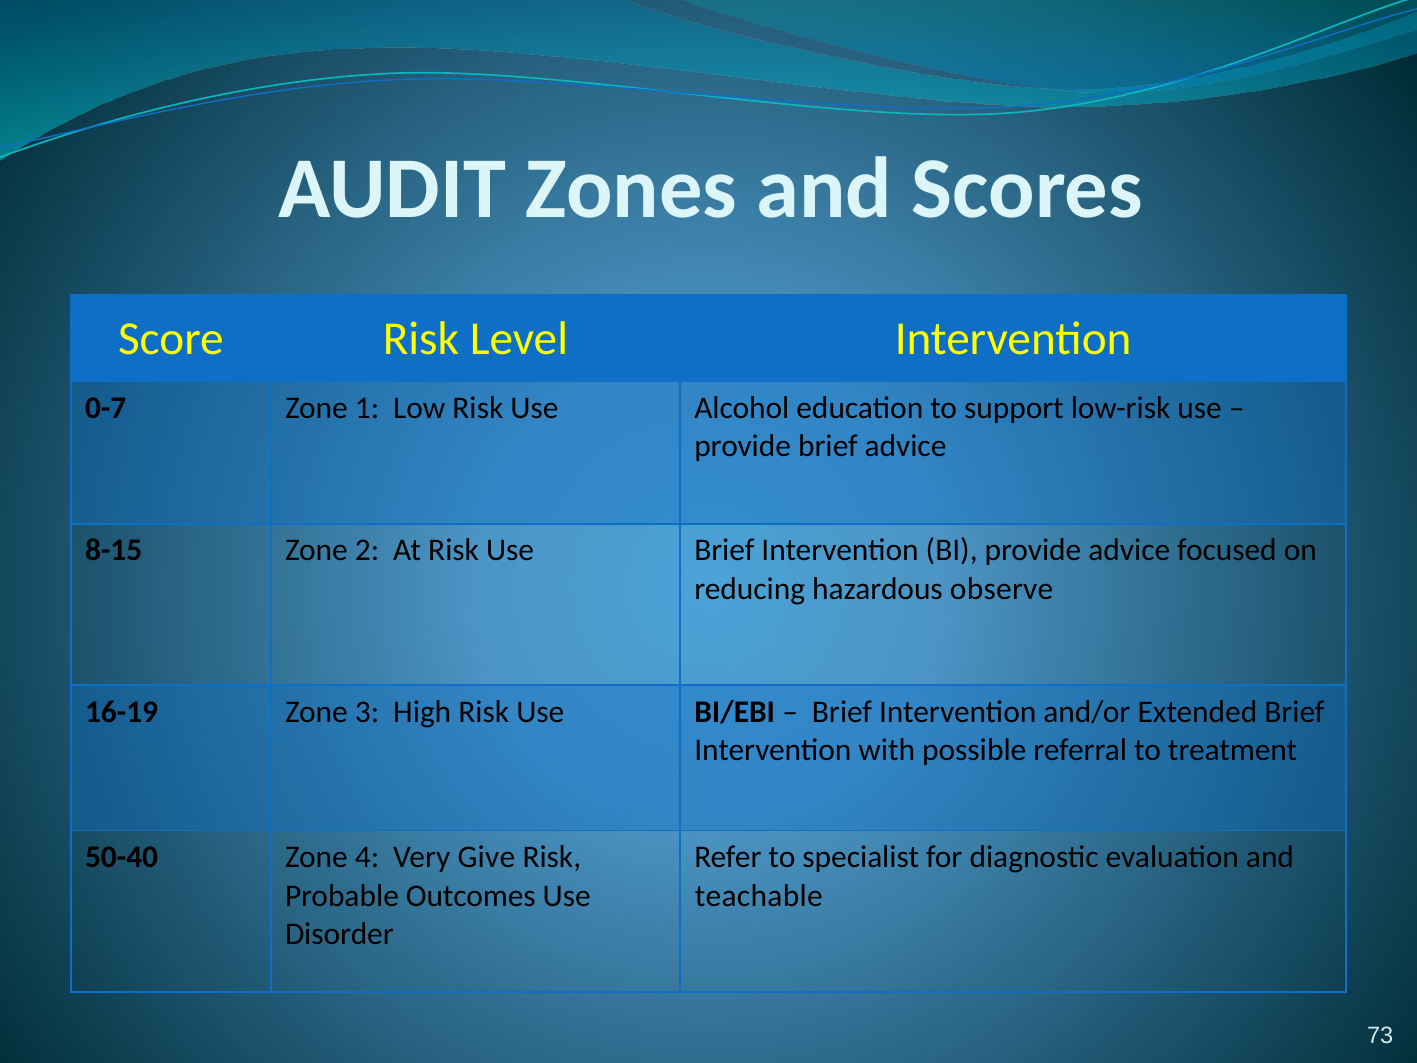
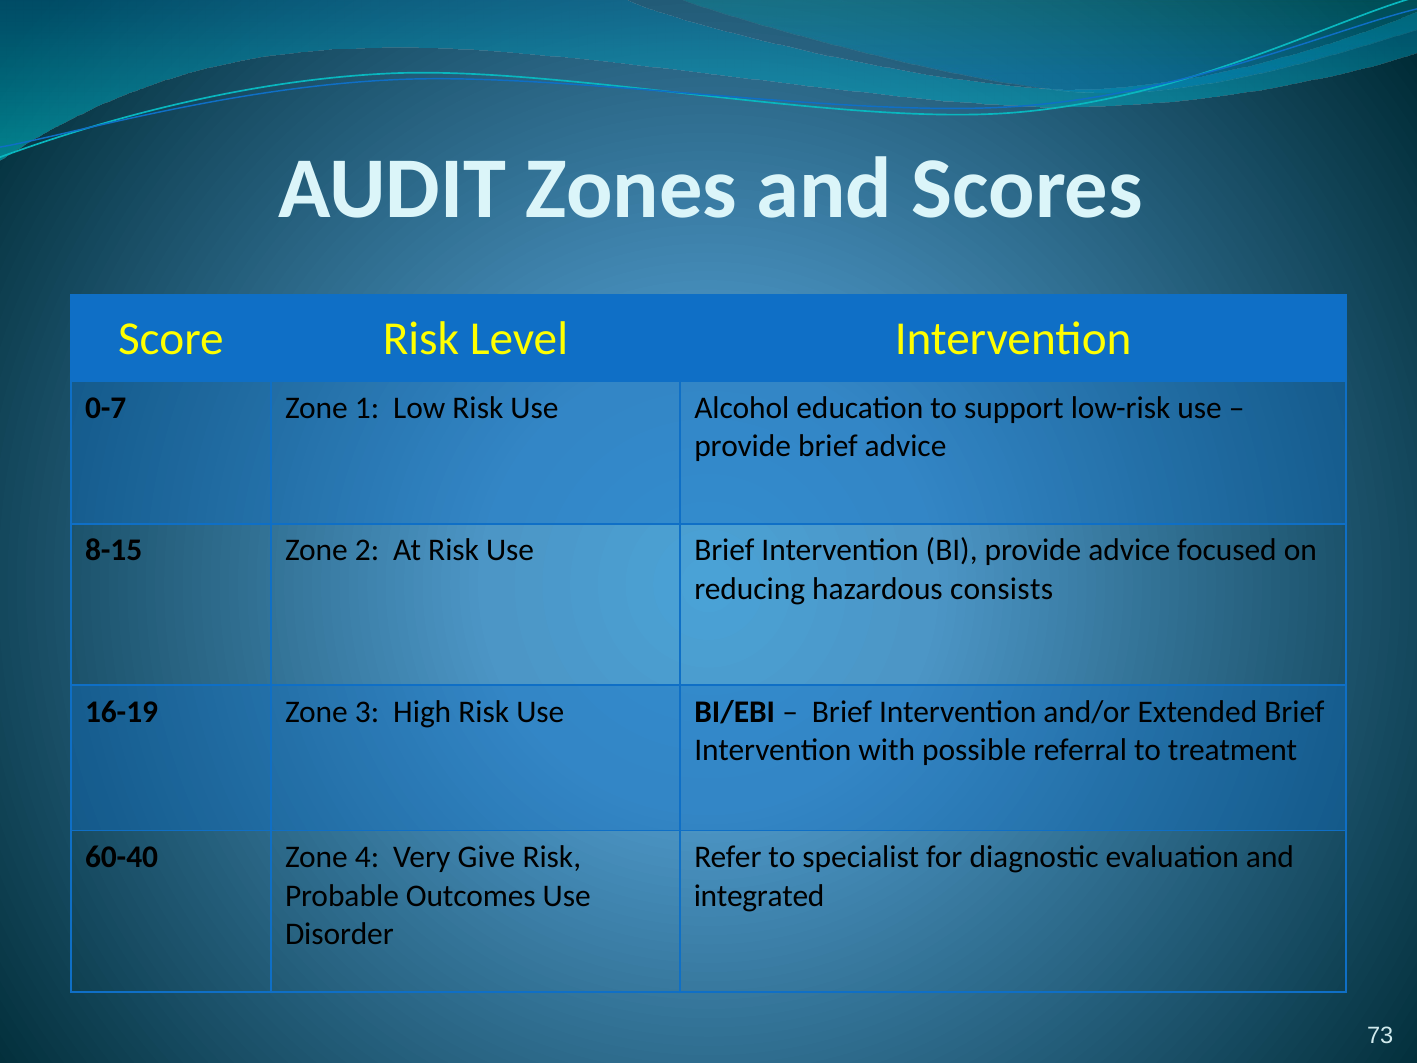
observe: observe -> consists
50-40: 50-40 -> 60-40
teachable: teachable -> integrated
